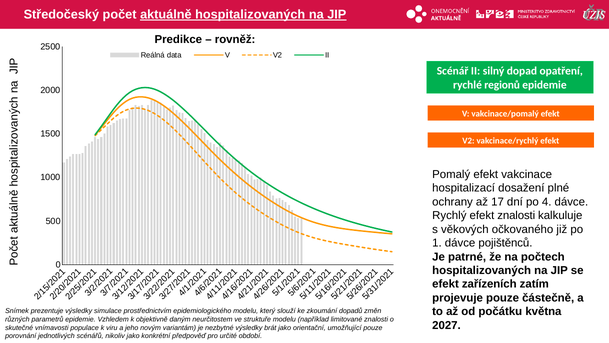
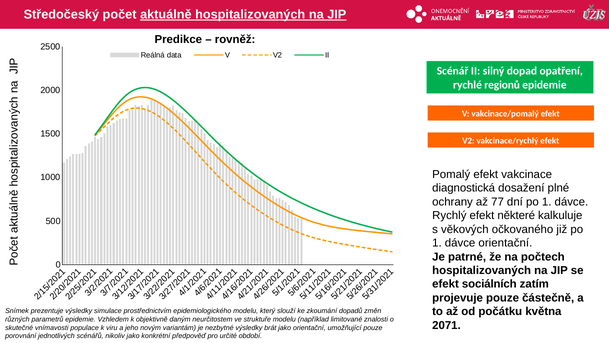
hospitalizací: hospitalizací -> diagnostická
17: 17 -> 77
dní po 4: 4 -> 1
efekt znalosti: znalosti -> některé
dávce pojištěnců: pojištěnců -> orientační
zařízeních: zařízeních -> sociálních
2027: 2027 -> 2071
